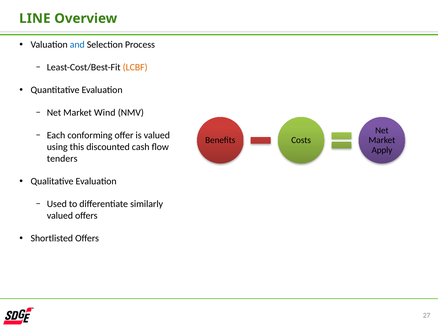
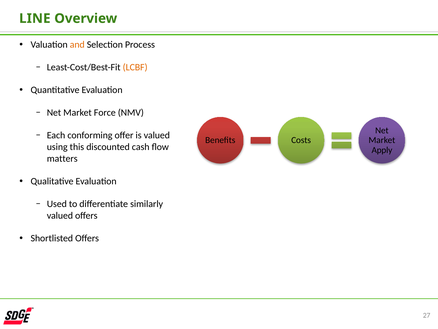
and colour: blue -> orange
Wind: Wind -> Force
tenders: tenders -> matters
